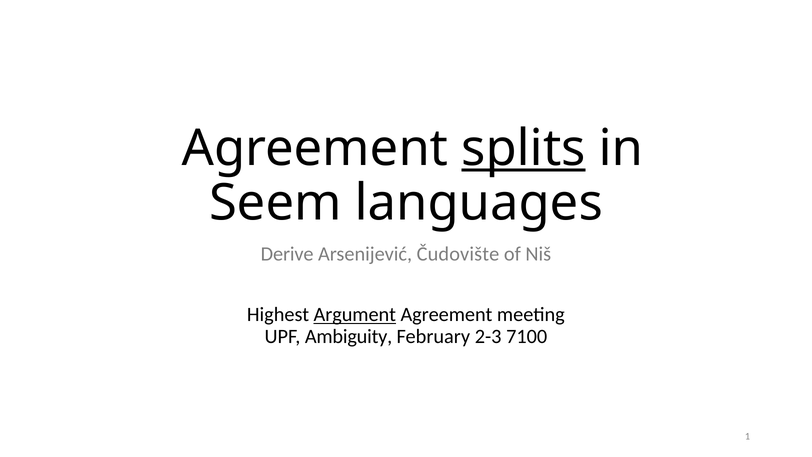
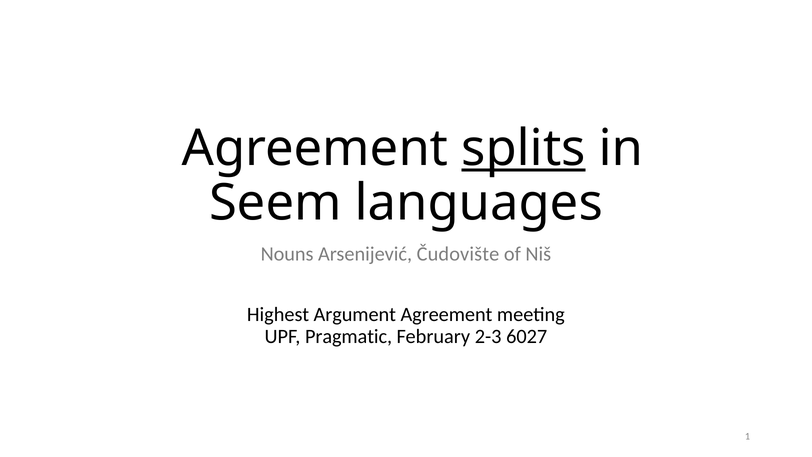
Derive: Derive -> Nouns
Argument underline: present -> none
Ambiguity: Ambiguity -> Pragmatic
7100: 7100 -> 6027
